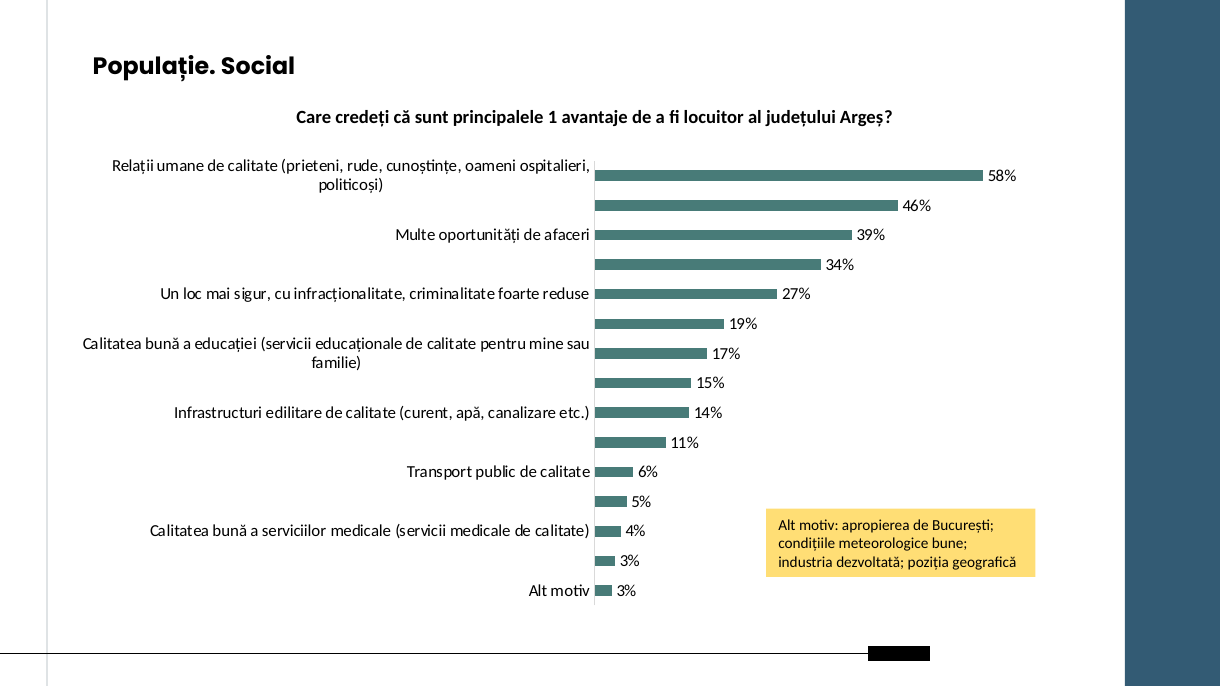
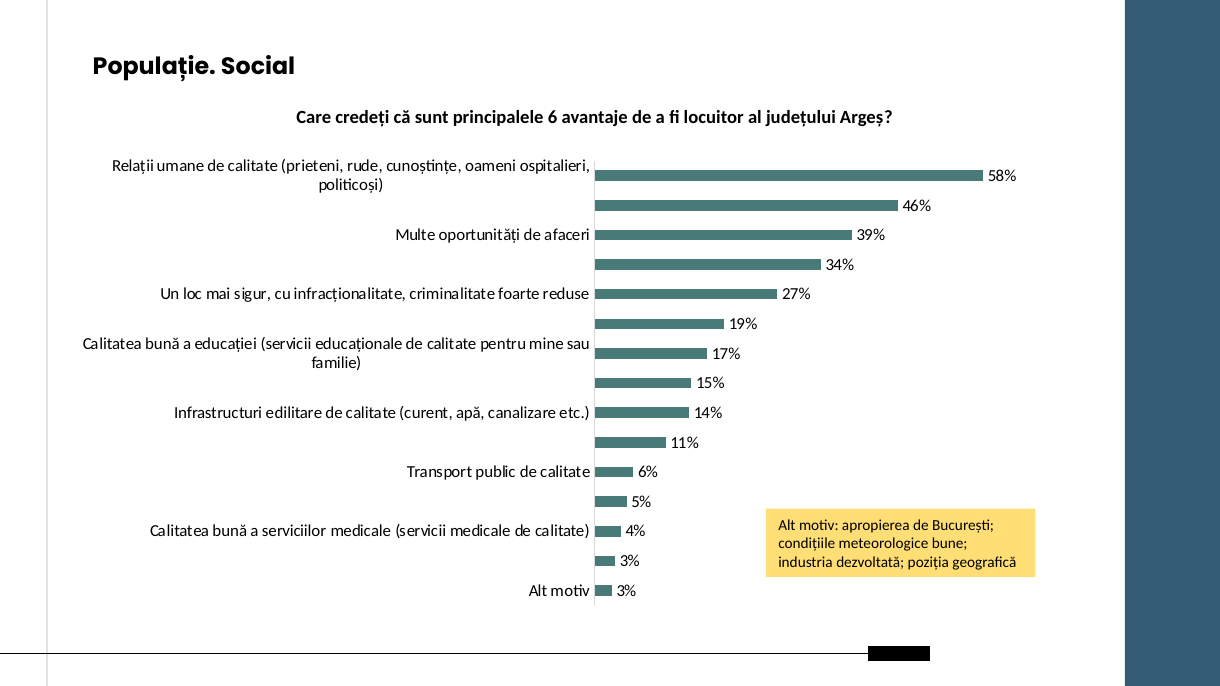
1: 1 -> 6
